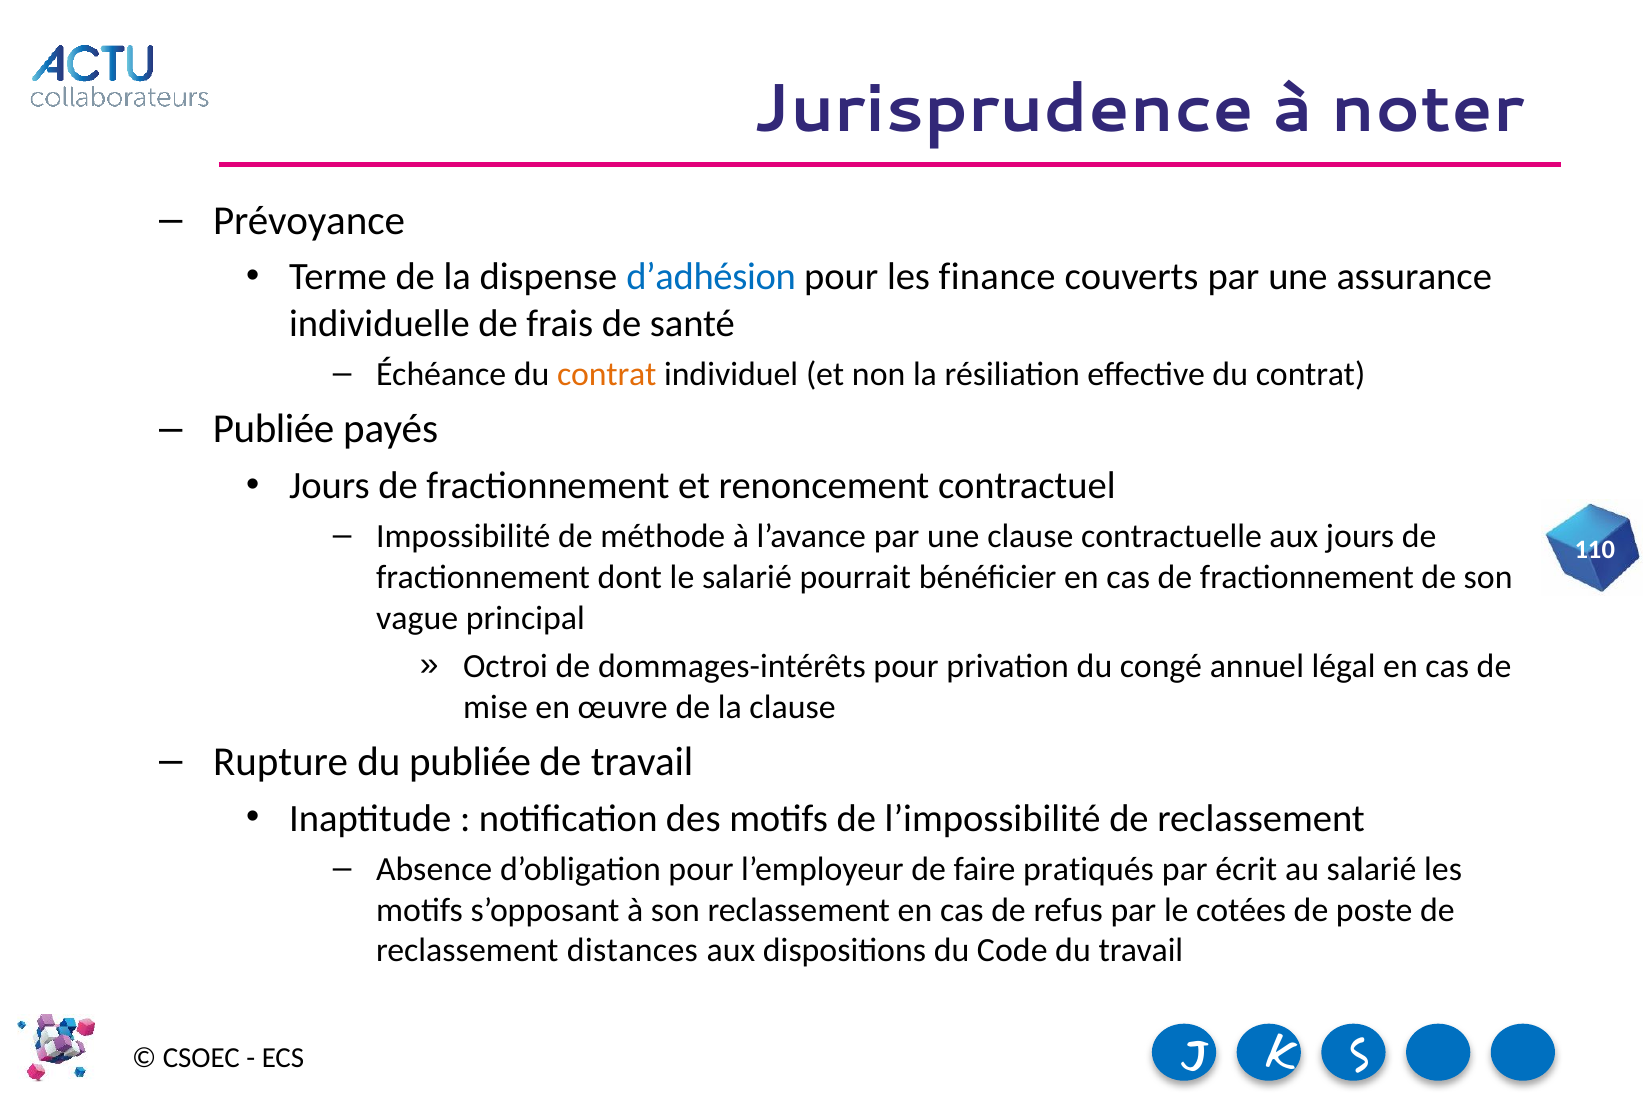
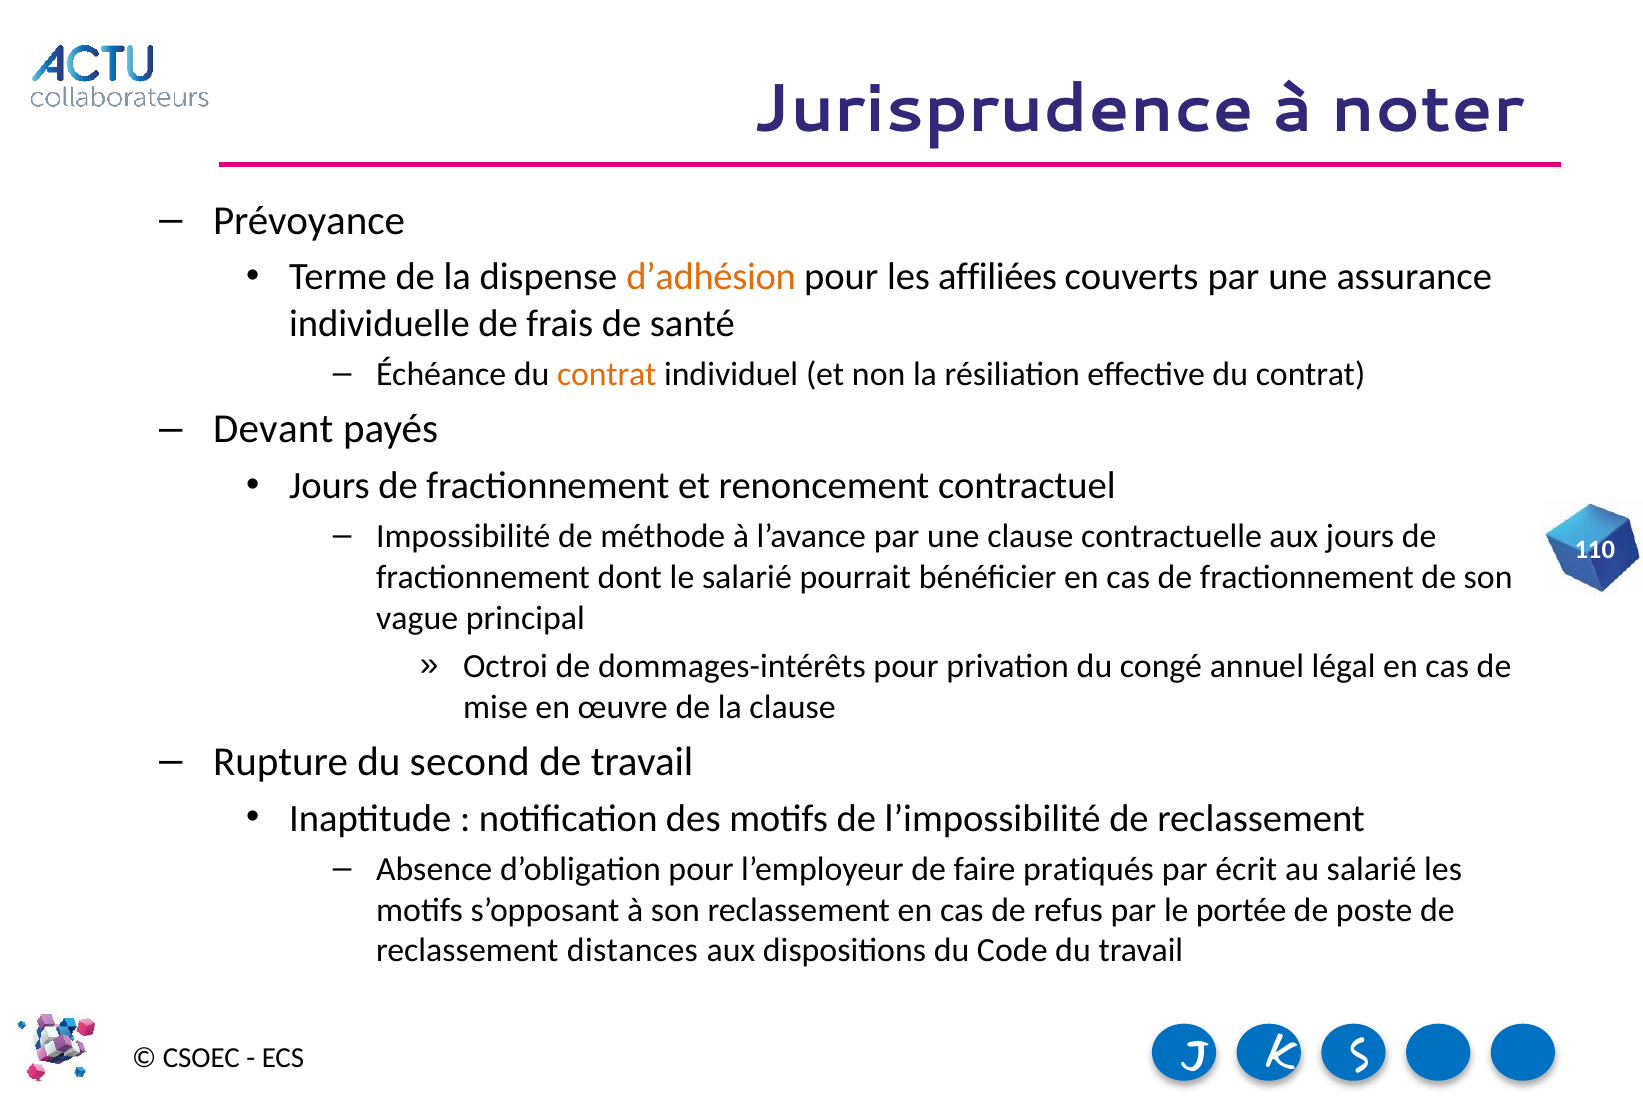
d’adhésion colour: blue -> orange
finance: finance -> affiliées
Publiée at (274, 429): Publiée -> Devant
du publiée: publiée -> second
cotées: cotées -> portée
